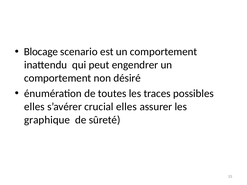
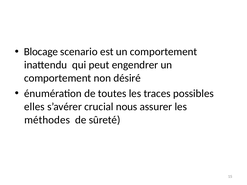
crucial elles: elles -> nous
graphique: graphique -> méthodes
